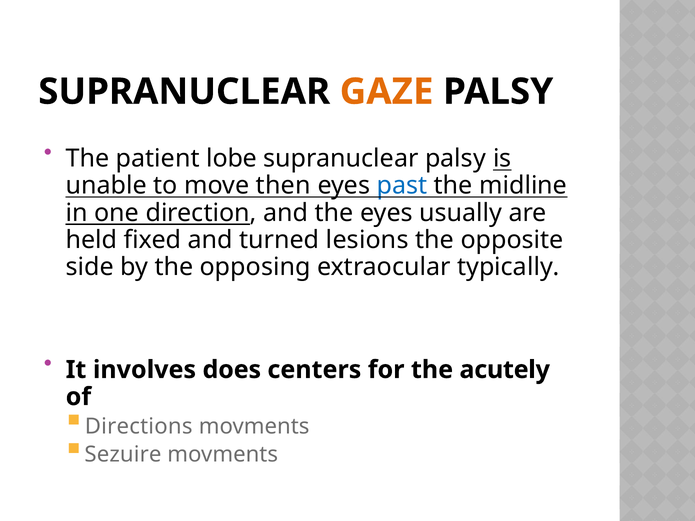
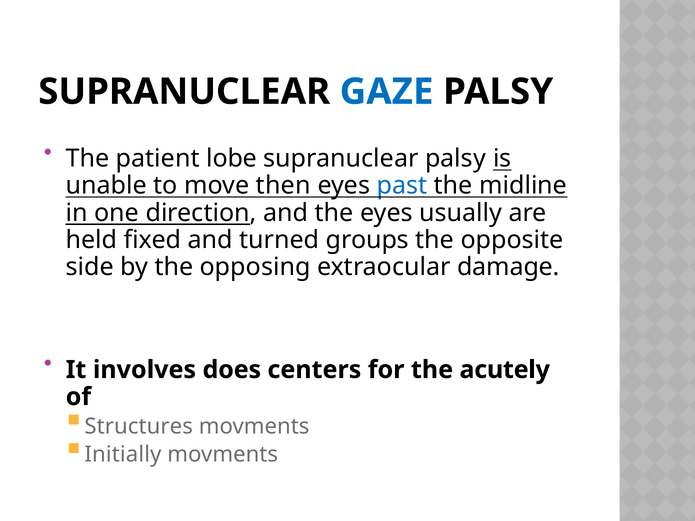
GAZE colour: orange -> blue
lesions: lesions -> groups
typically: typically -> damage
Directions: Directions -> Structures
Sezuire: Sezuire -> Initially
